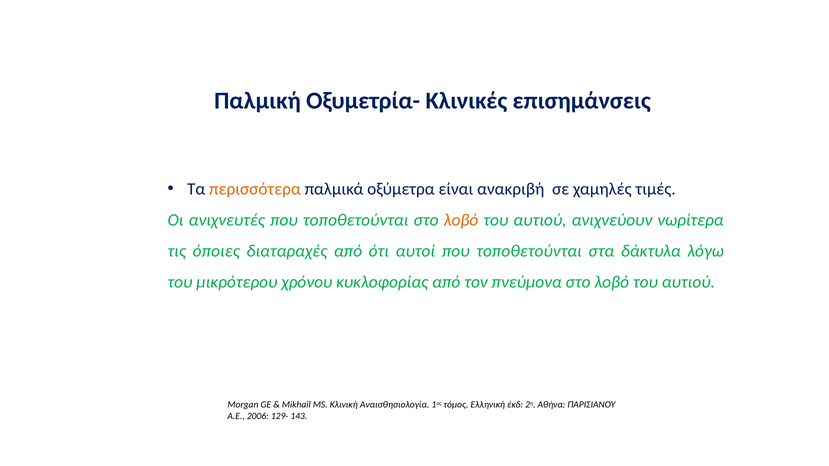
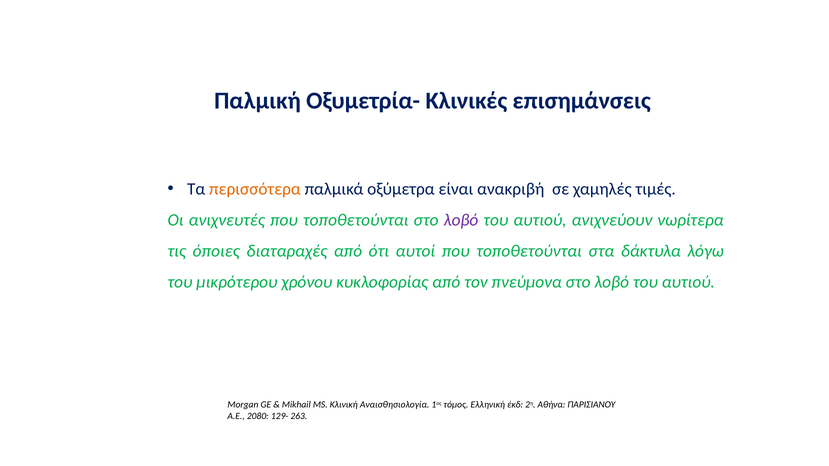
λοβό at (461, 220) colour: orange -> purple
2006: 2006 -> 2080
143: 143 -> 263
